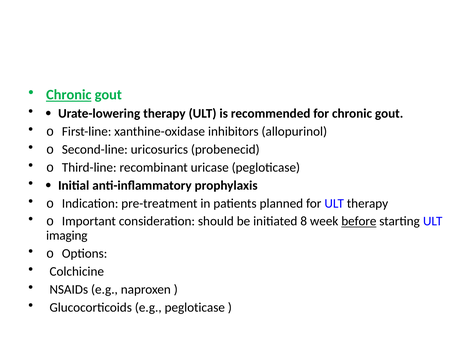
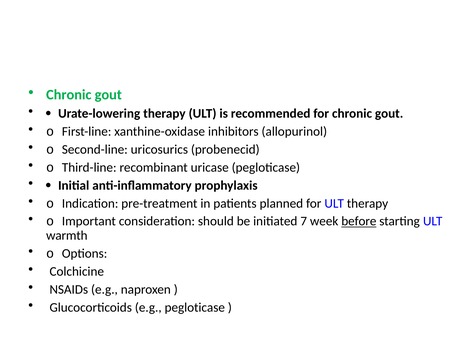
Chronic at (69, 95) underline: present -> none
8: 8 -> 7
imaging: imaging -> warmth
